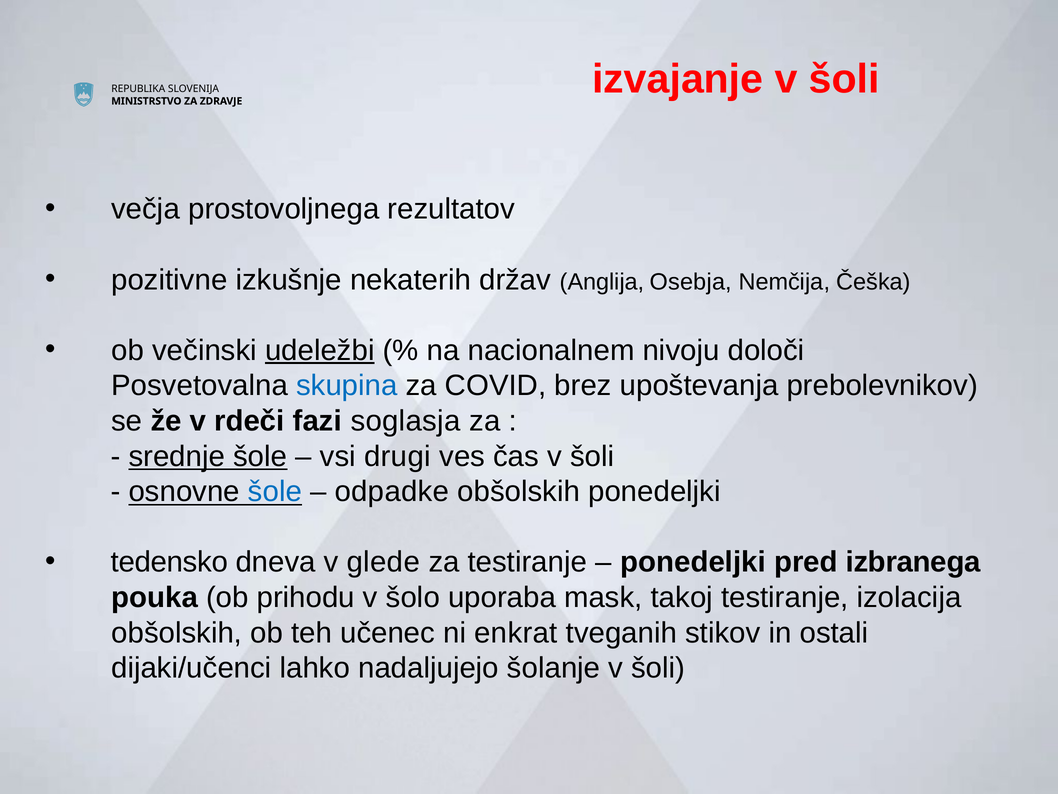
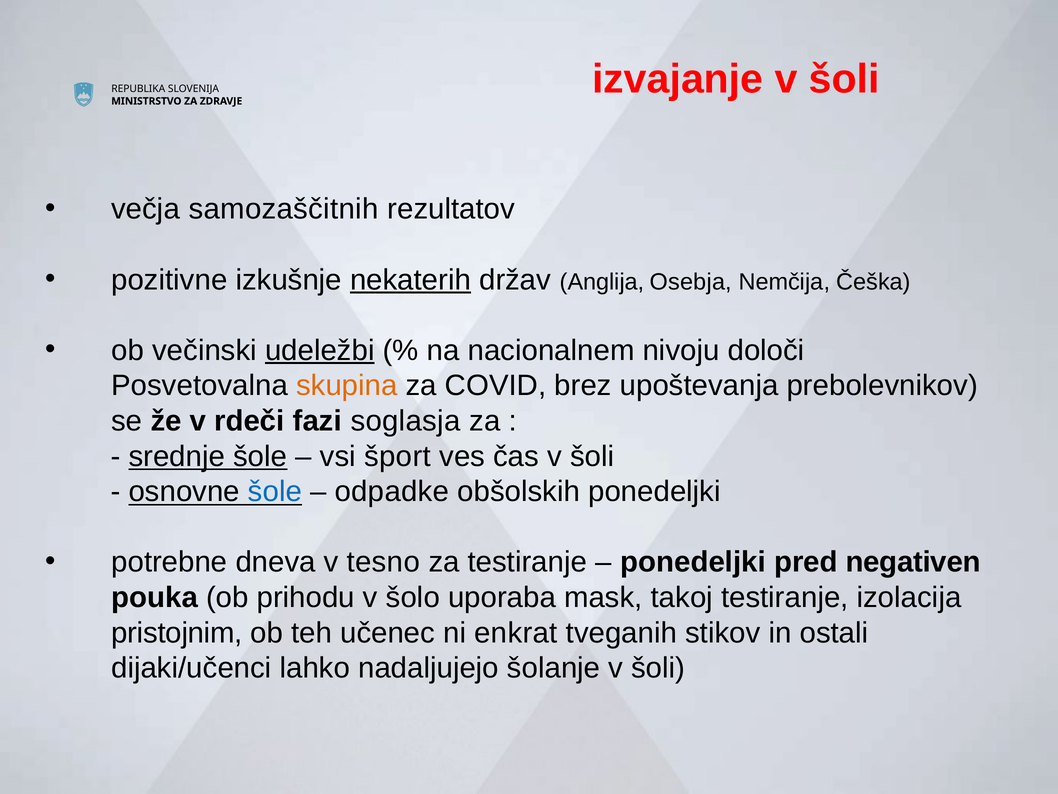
prostovoljnega: prostovoljnega -> samozaščitnih
nekaterih underline: none -> present
skupina colour: blue -> orange
drugi: drugi -> šport
tedensko: tedensko -> potrebne
glede: glede -> tesno
izbranega: izbranega -> negativen
obšolskih at (177, 632): obšolskih -> pristojnim
